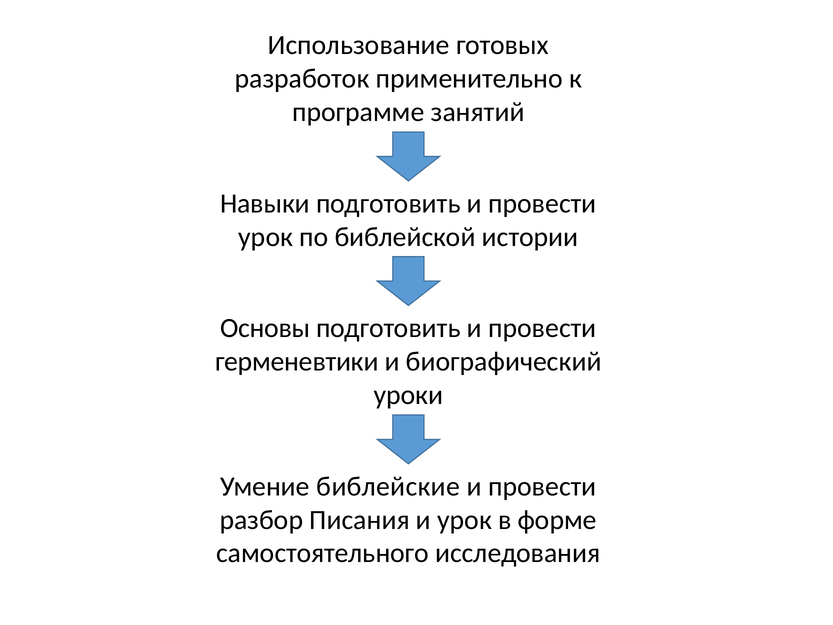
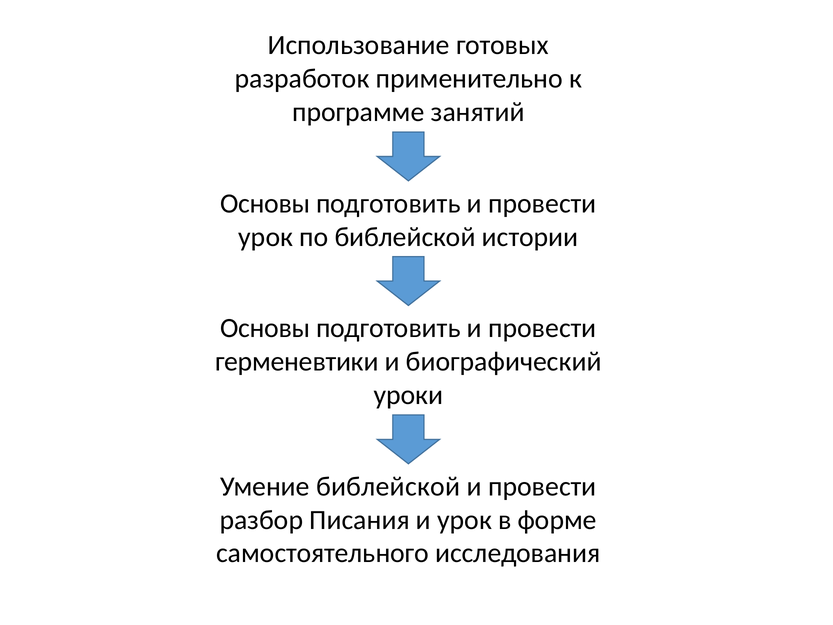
Навыки at (265, 204): Навыки -> Основы
Умение библейские: библейские -> библейской
